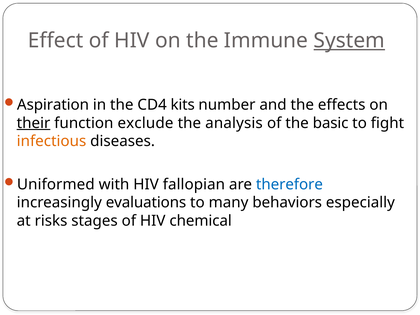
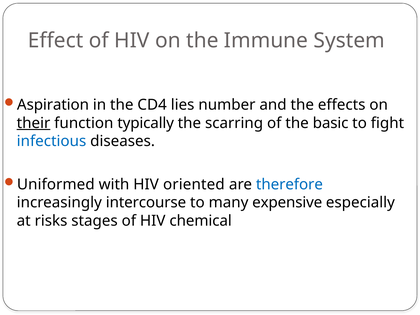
System underline: present -> none
kits: kits -> lies
exclude: exclude -> typically
analysis: analysis -> scarring
infectious colour: orange -> blue
fallopian: fallopian -> oriented
evaluations: evaluations -> intercourse
behaviors: behaviors -> expensive
